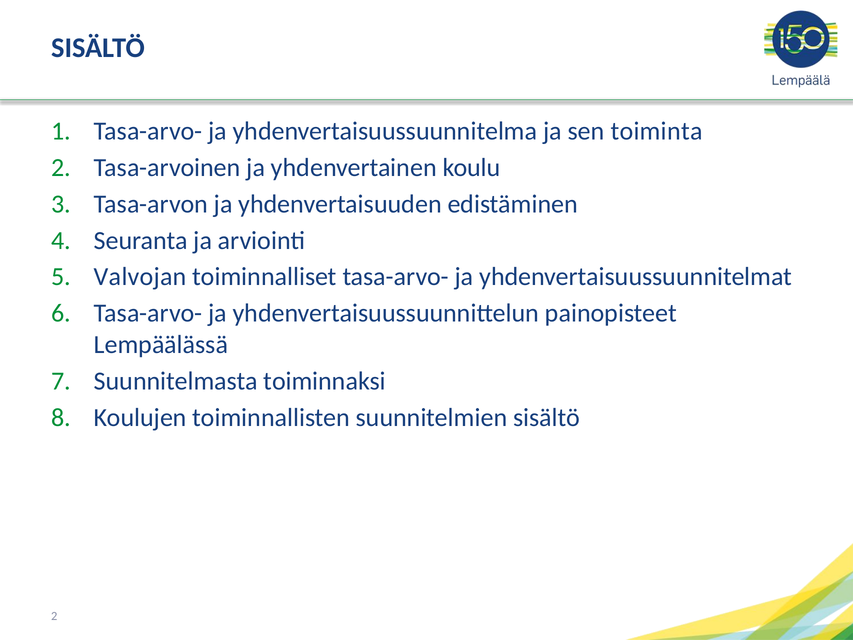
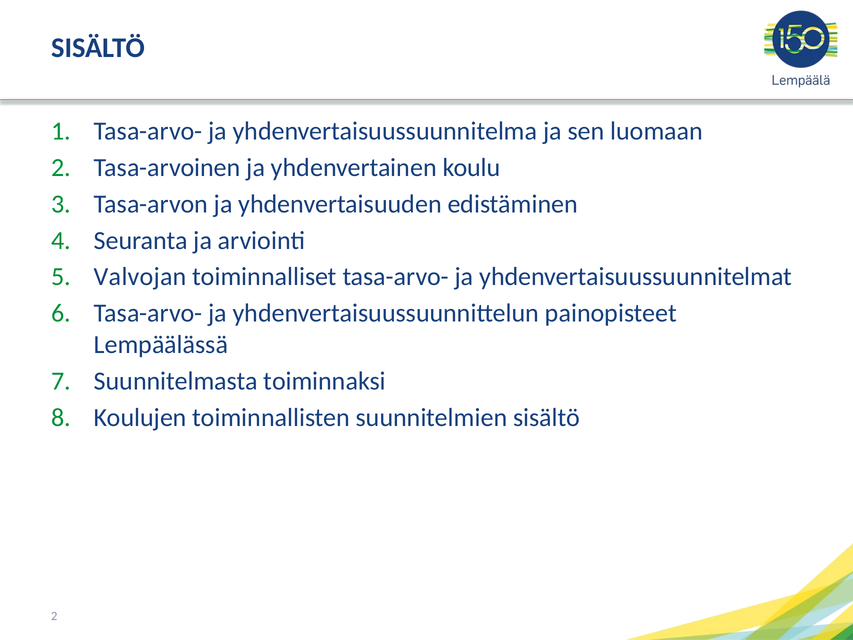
toiminta: toiminta -> luomaan
